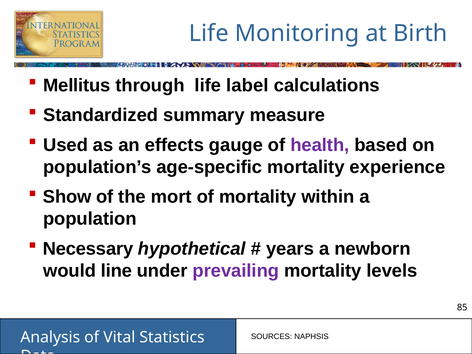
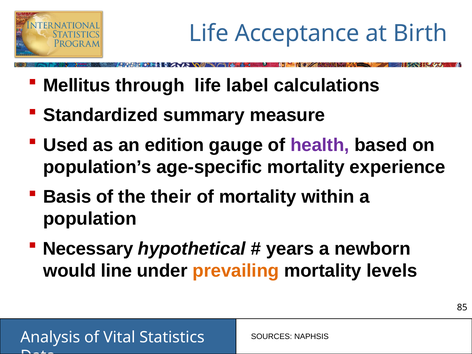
Monitoring: Monitoring -> Acceptance
effects: effects -> edition
Show: Show -> Basis
mort: mort -> their
prevailing colour: purple -> orange
